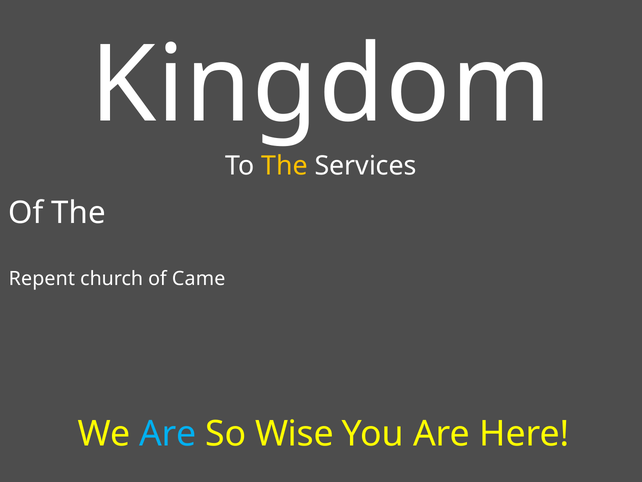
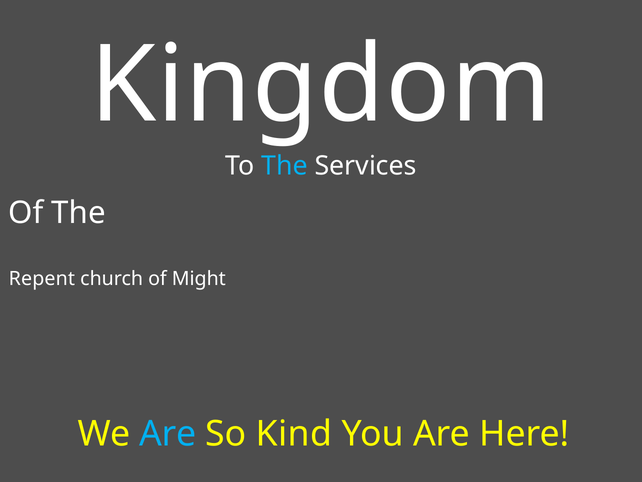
The at (284, 166) colour: yellow -> light blue
Came: Came -> Might
Wise: Wise -> Kind
